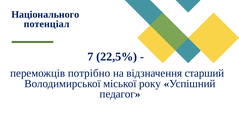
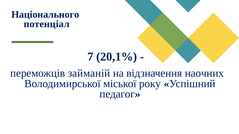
22,5%: 22,5% -> 20,1%
потрібно: потрібно -> займаній
старший: старший -> наочних
